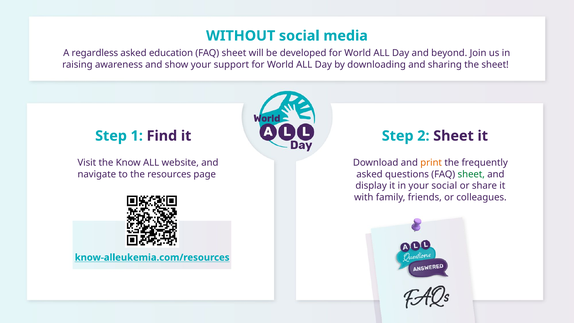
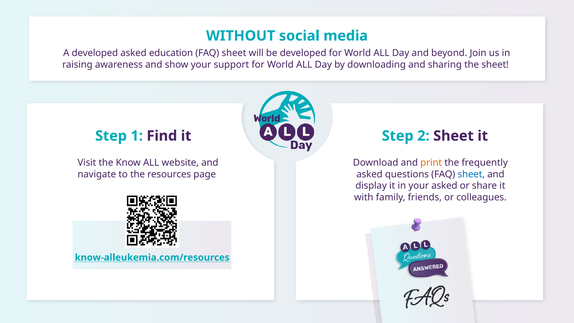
A regardless: regardless -> developed
sheet at (471, 174) colour: green -> blue
your social: social -> asked
